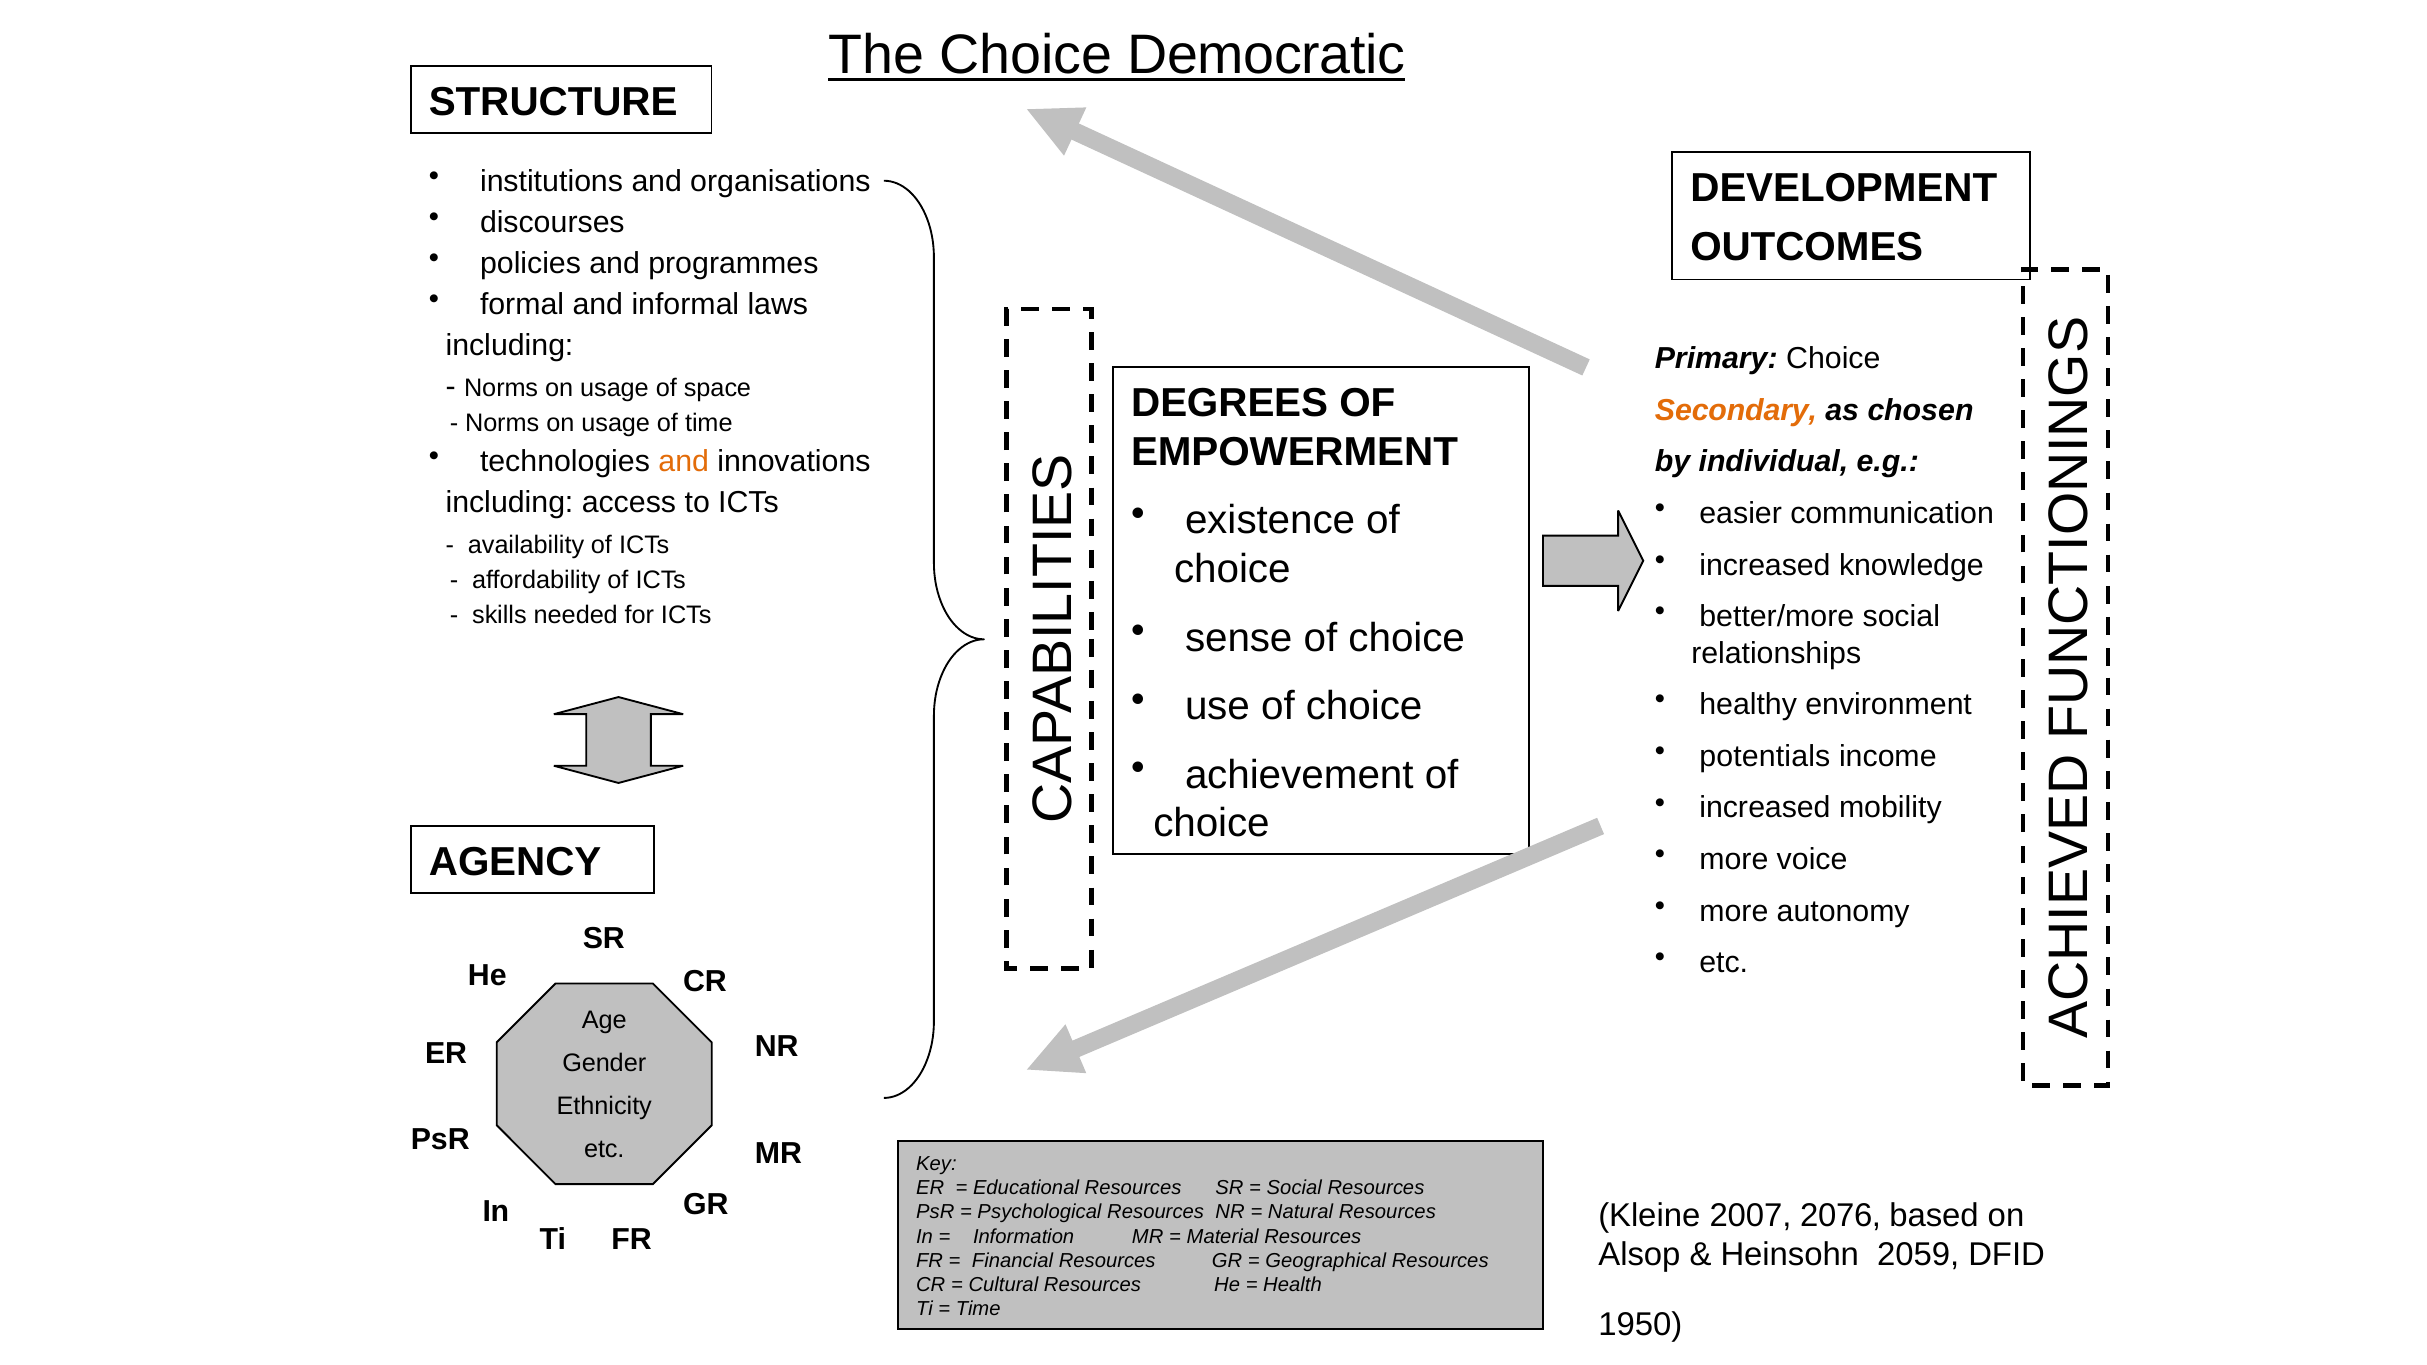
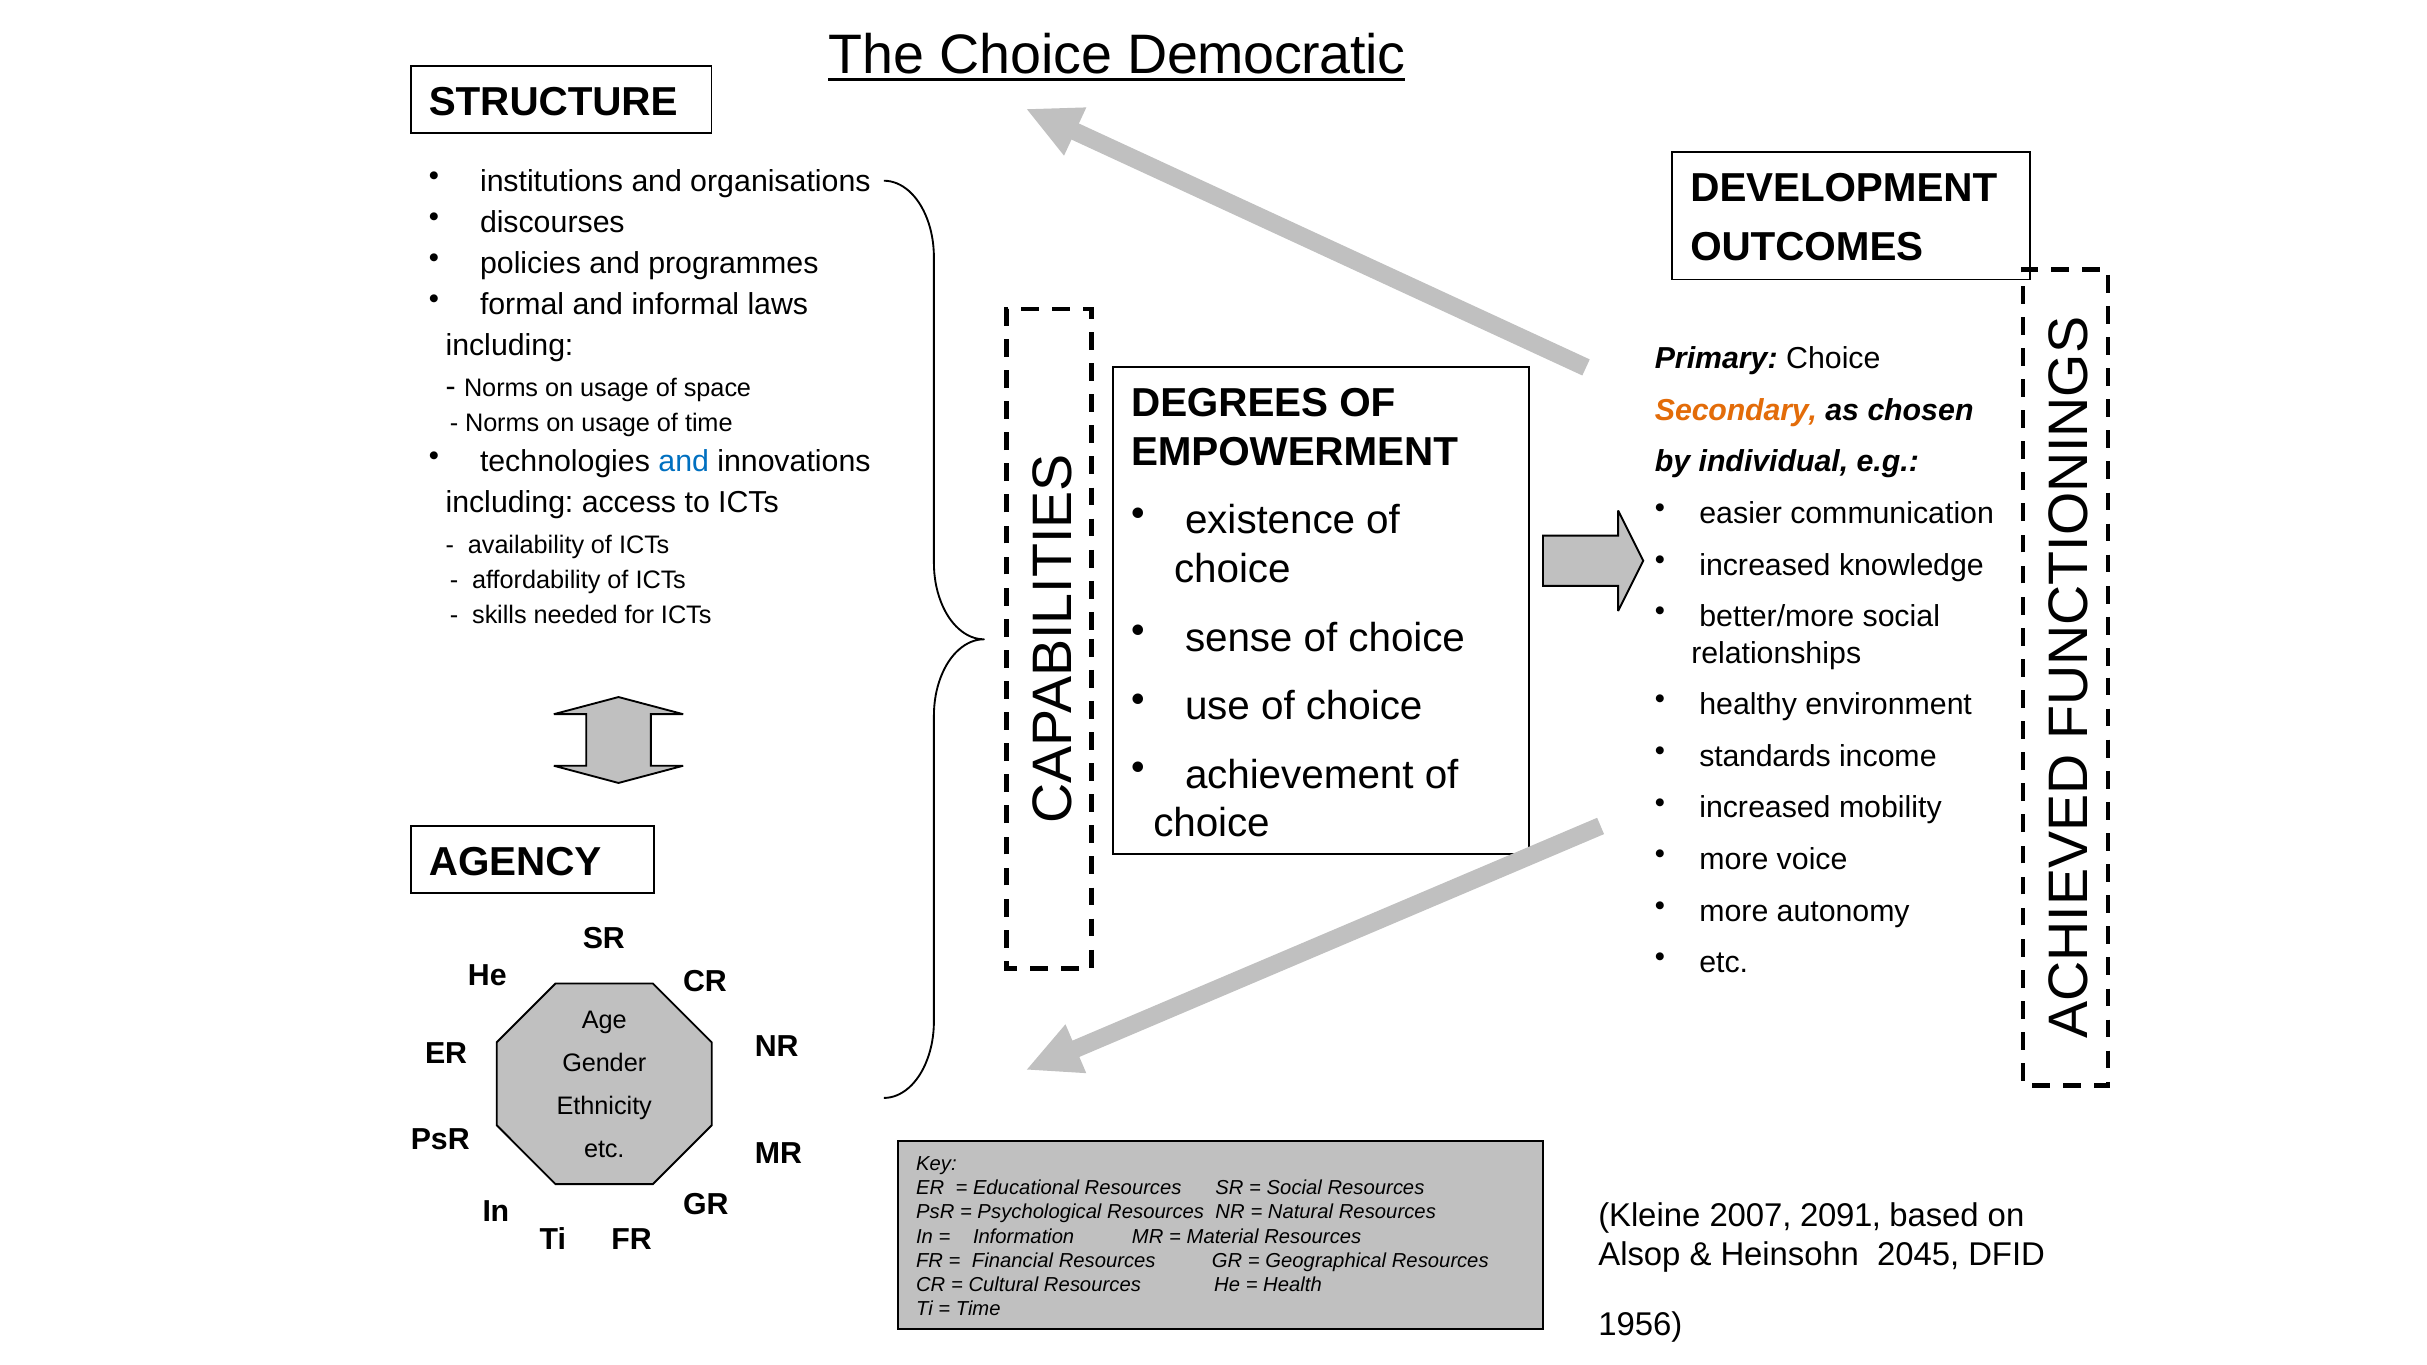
and at (684, 462) colour: orange -> blue
potentials: potentials -> standards
2076: 2076 -> 2091
2059: 2059 -> 2045
1950: 1950 -> 1956
